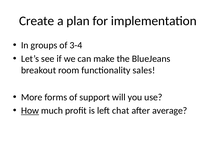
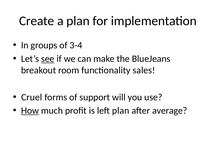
see underline: none -> present
More: More -> Cruel
left chat: chat -> plan
